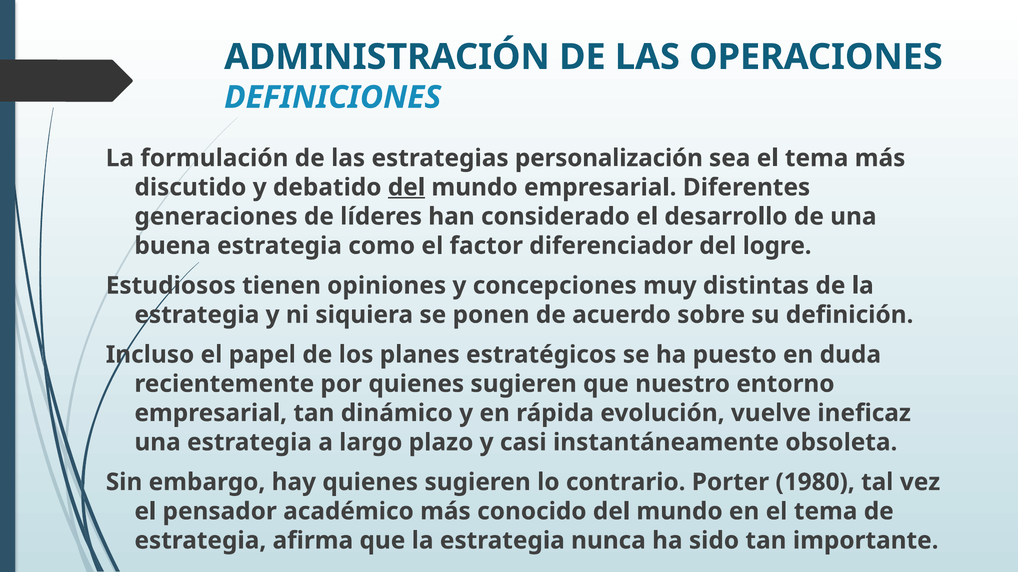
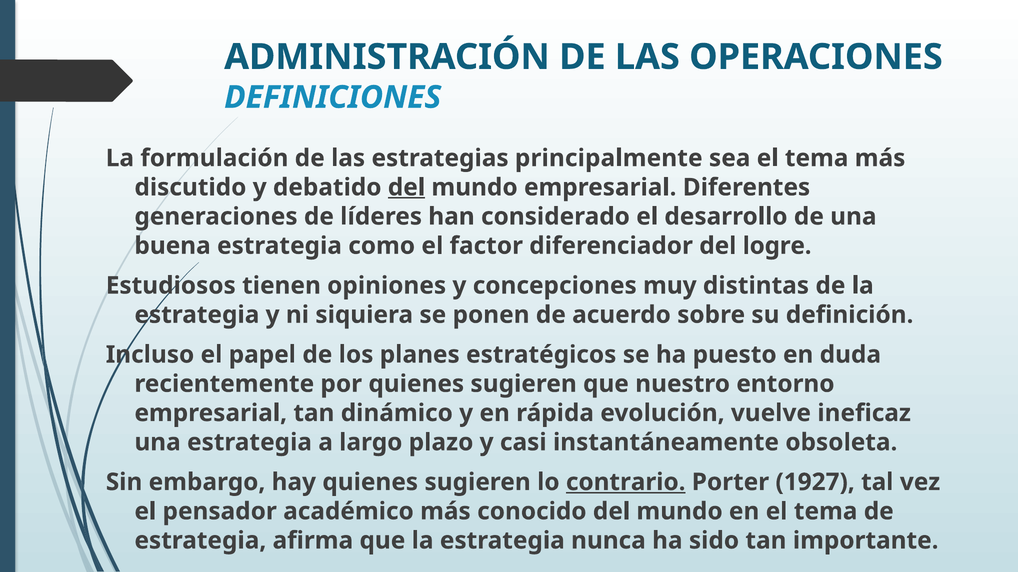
personalización: personalización -> principalmente
contrario underline: none -> present
1980: 1980 -> 1927
